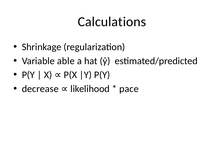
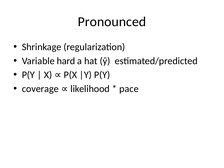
Calculations: Calculations -> Pronounced
able: able -> hard
decrease: decrease -> coverage
